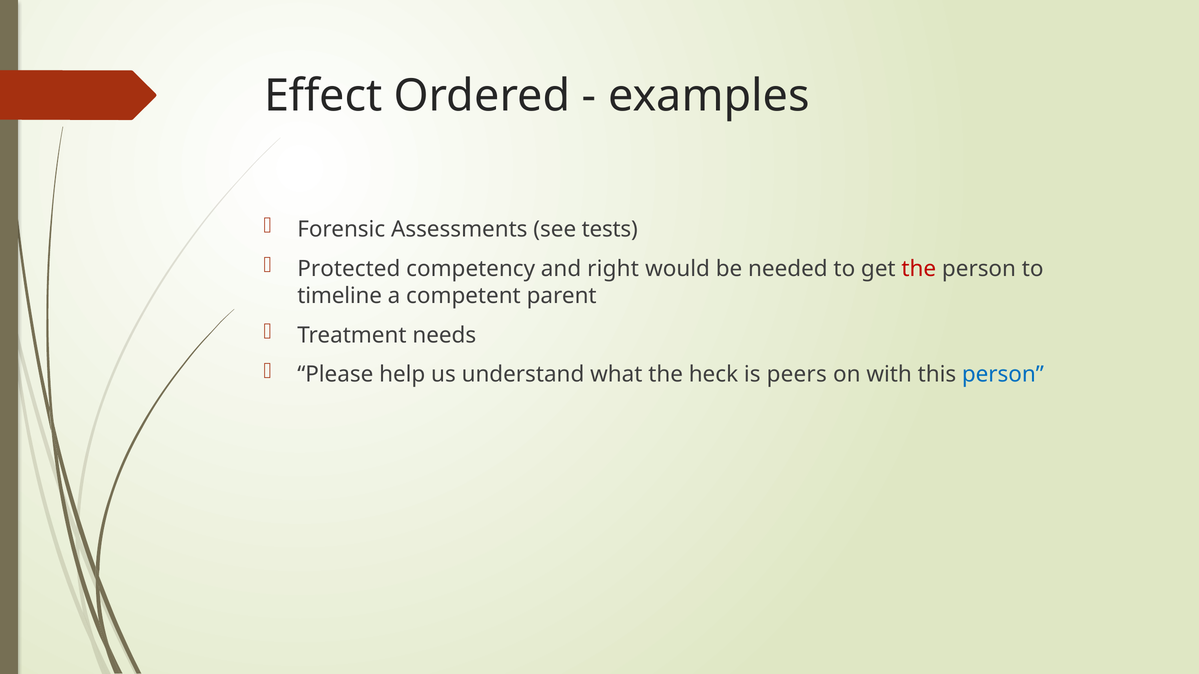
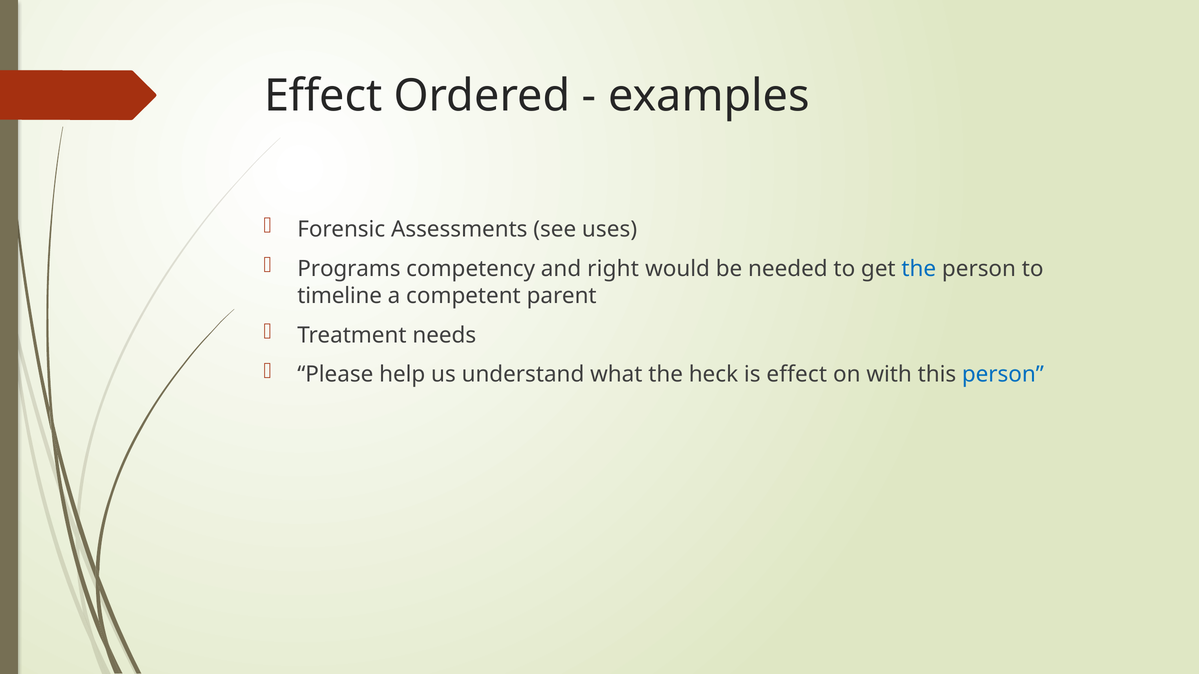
tests: tests -> uses
Protected: Protected -> Programs
the at (919, 269) colour: red -> blue
is peers: peers -> effect
